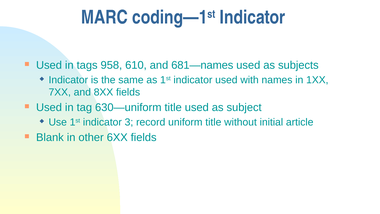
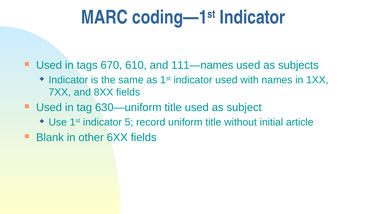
958: 958 -> 670
681—names: 681—names -> 111—names
3: 3 -> 5
